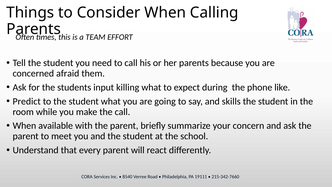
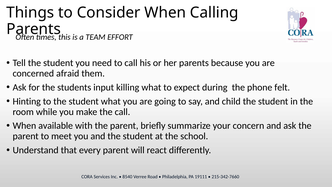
like: like -> felt
Predict: Predict -> Hinting
skills: skills -> child
